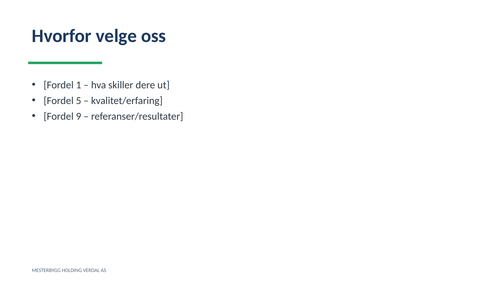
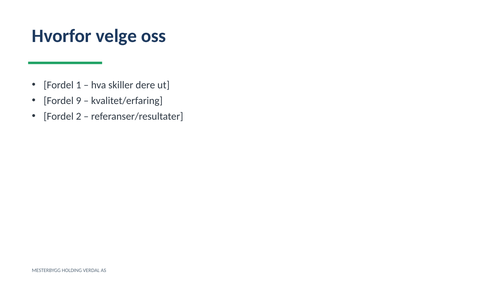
5: 5 -> 9
9: 9 -> 2
